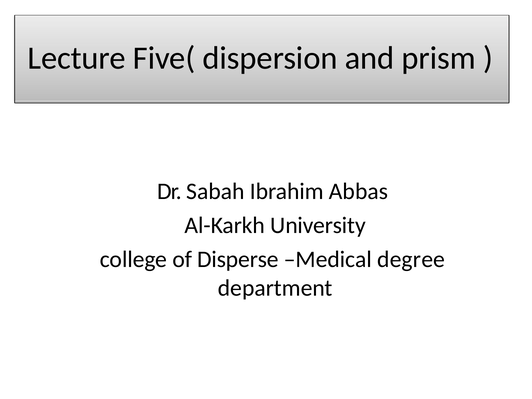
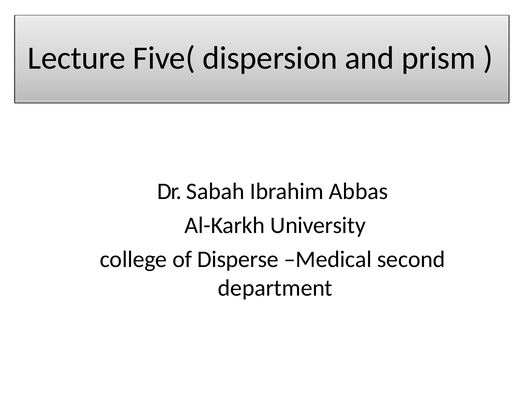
degree: degree -> second
